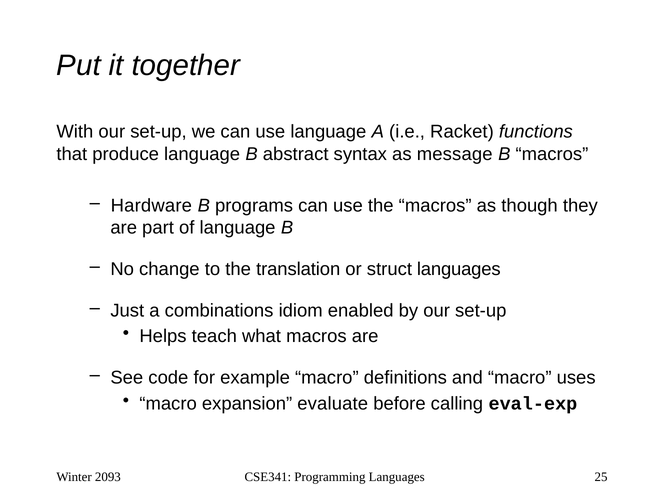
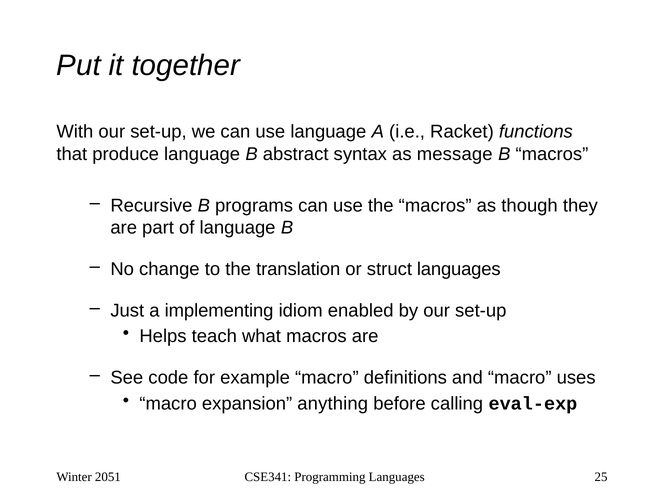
Hardware: Hardware -> Recursive
combinations: combinations -> implementing
evaluate: evaluate -> anything
2093: 2093 -> 2051
